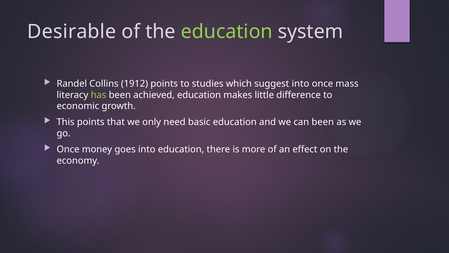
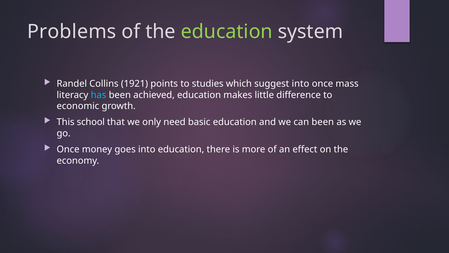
Desirable: Desirable -> Problems
1912: 1912 -> 1921
has colour: light green -> light blue
This points: points -> school
